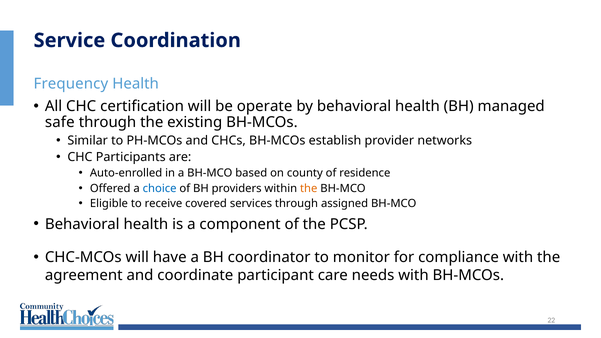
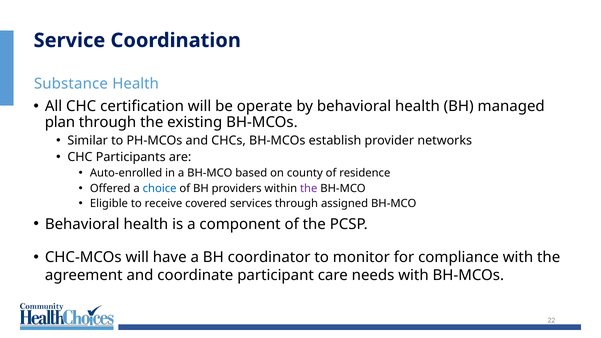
Frequency: Frequency -> Substance
safe: safe -> plan
the at (309, 188) colour: orange -> purple
